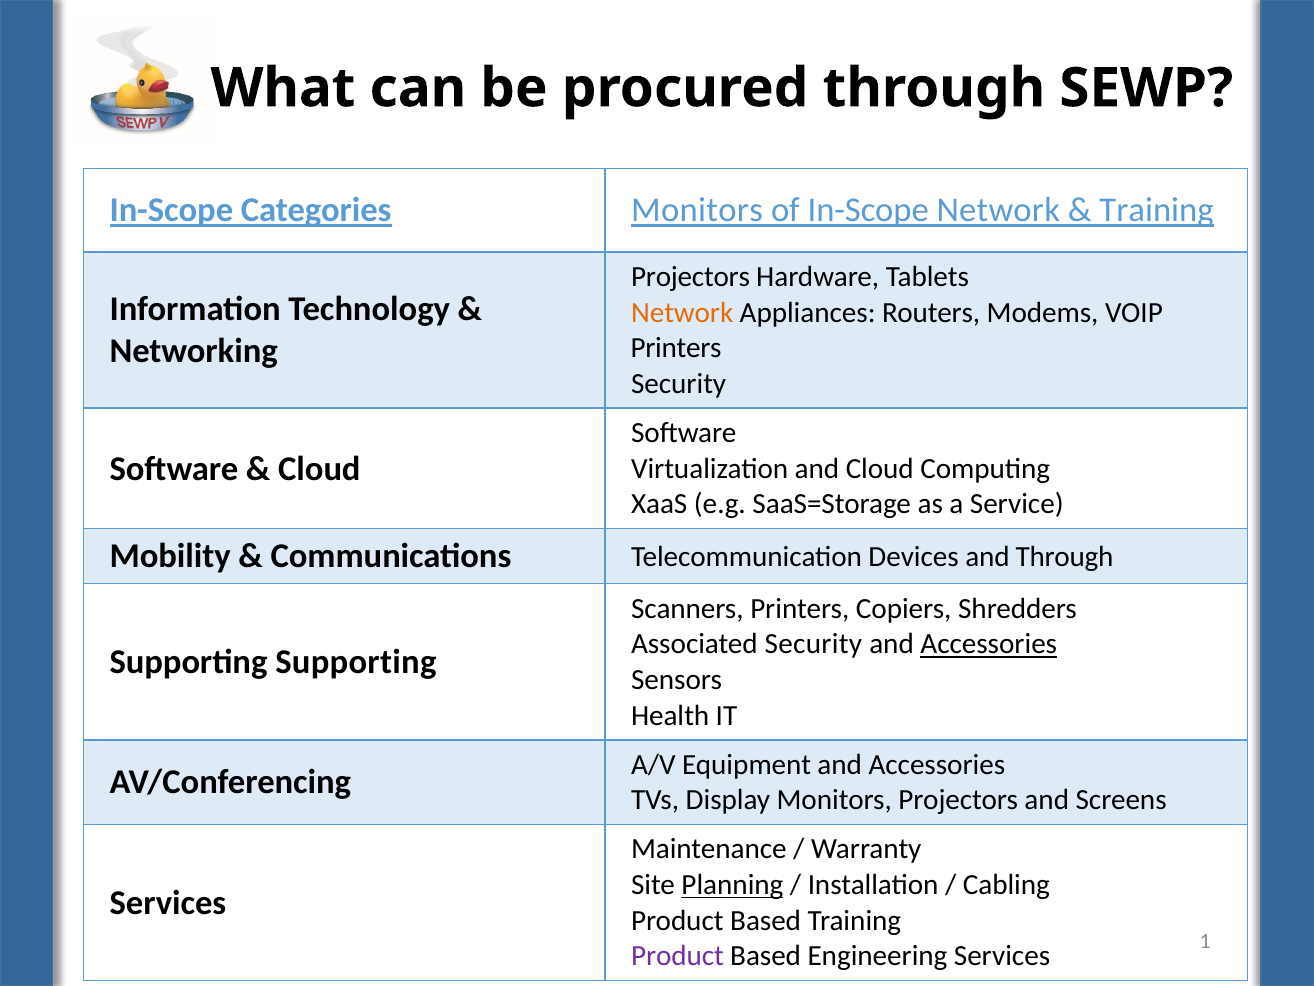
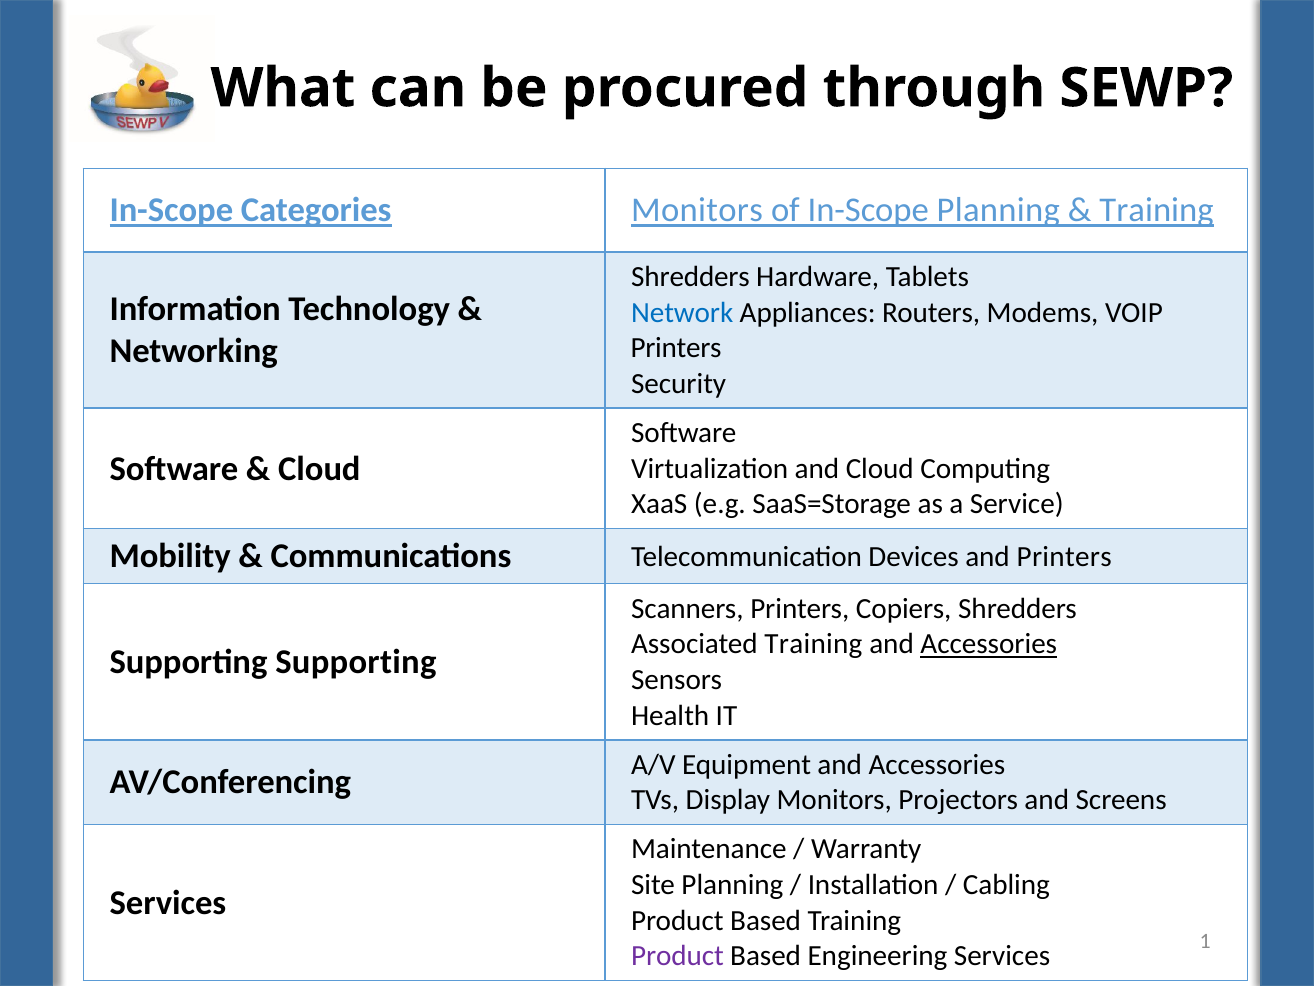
In-Scope Network: Network -> Planning
Projectors at (691, 277): Projectors -> Shredders
Network at (682, 312) colour: orange -> blue
and Through: Through -> Printers
Associated Security: Security -> Training
Planning at (732, 884) underline: present -> none
